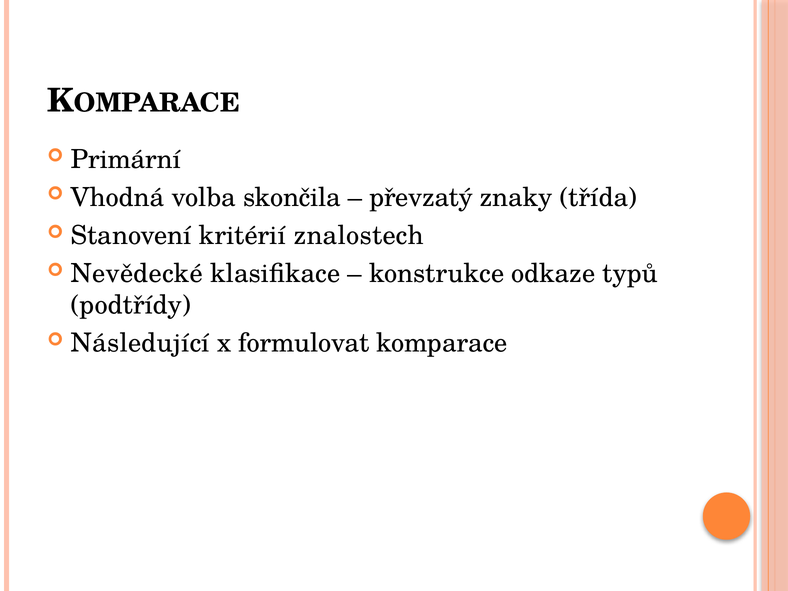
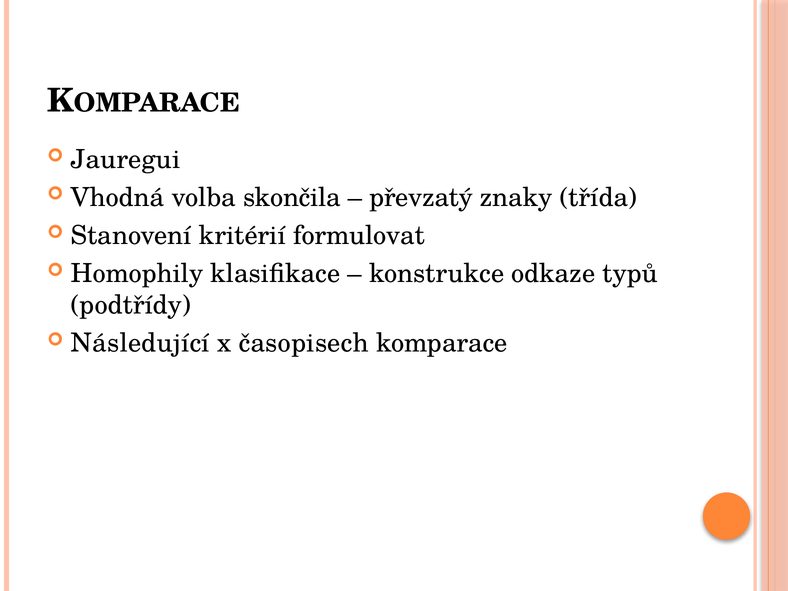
Primární: Primární -> Jauregui
znalostech: znalostech -> formulovat
Nevědecké: Nevědecké -> Homophily
formulovat: formulovat -> časopisech
